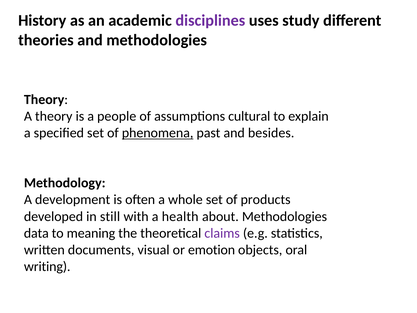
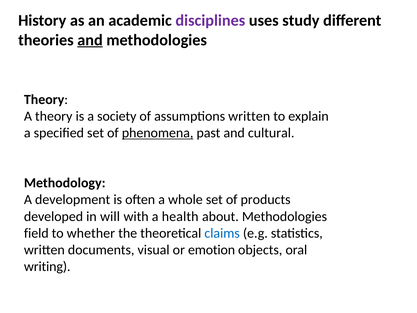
and at (90, 40) underline: none -> present
people: people -> society
assumptions cultural: cultural -> written
besides: besides -> cultural
still: still -> will
data: data -> field
meaning: meaning -> whether
claims colour: purple -> blue
